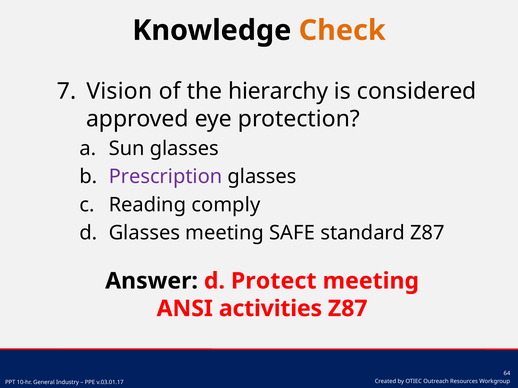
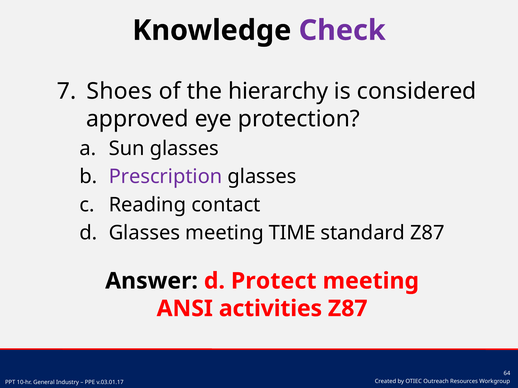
Check colour: orange -> purple
Vision: Vision -> Shoes
comply: comply -> contact
SAFE: SAFE -> TIME
